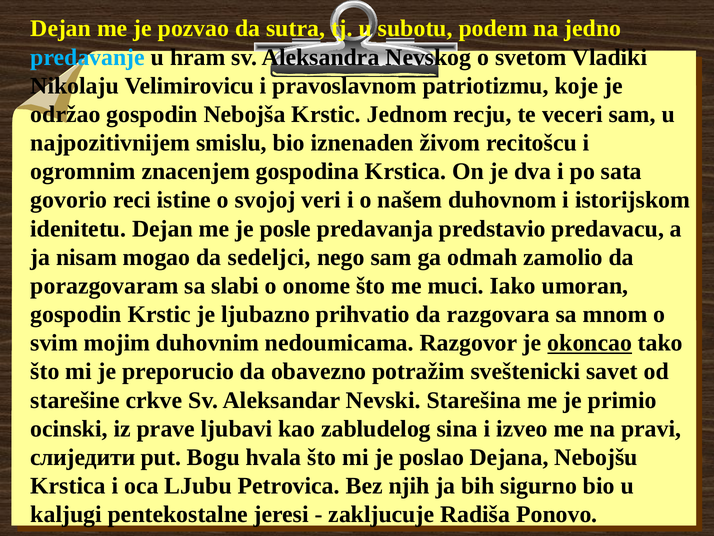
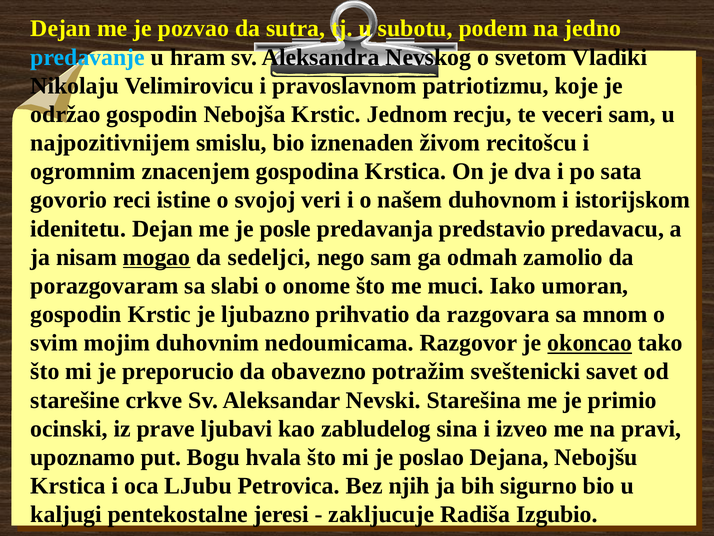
mogao underline: none -> present
слијeдити: слијeдити -> upoznamo
Ponovo: Ponovo -> Izgubio
